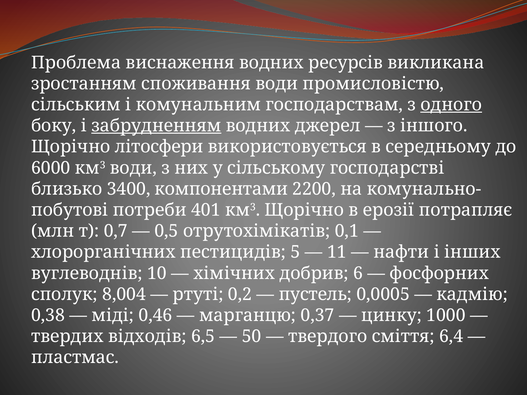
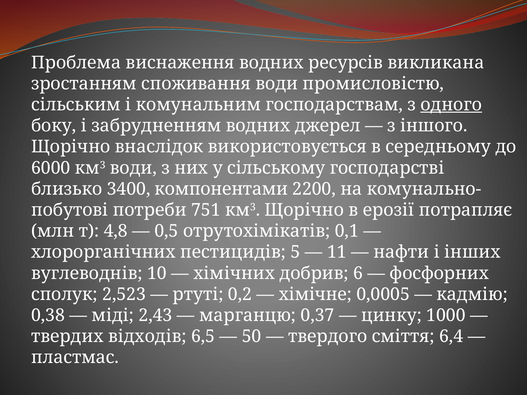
забрудненням underline: present -> none
літосфери: літосфери -> внаслідок
401: 401 -> 751
0,7: 0,7 -> 4,8
8,004: 8,004 -> 2,523
пустель: пустель -> хімічне
0,46: 0,46 -> 2,43
